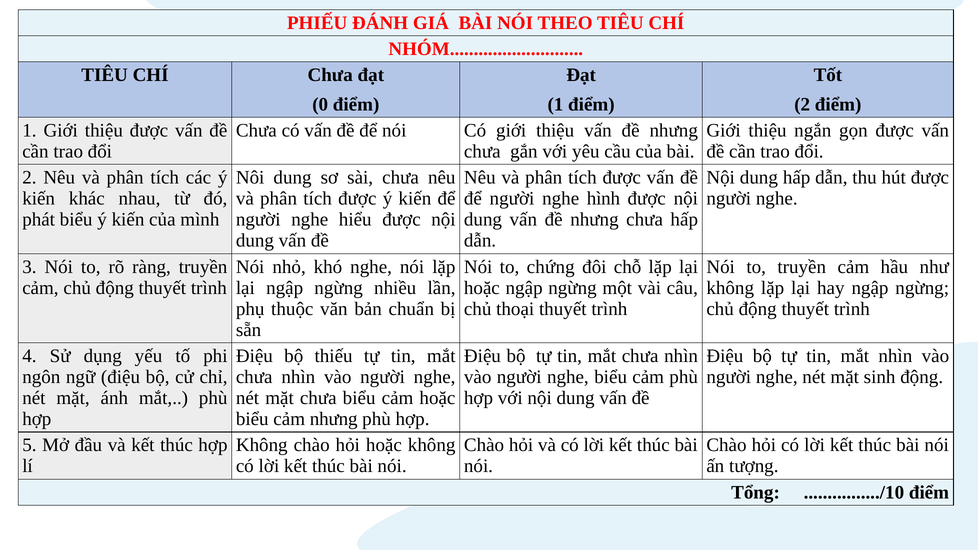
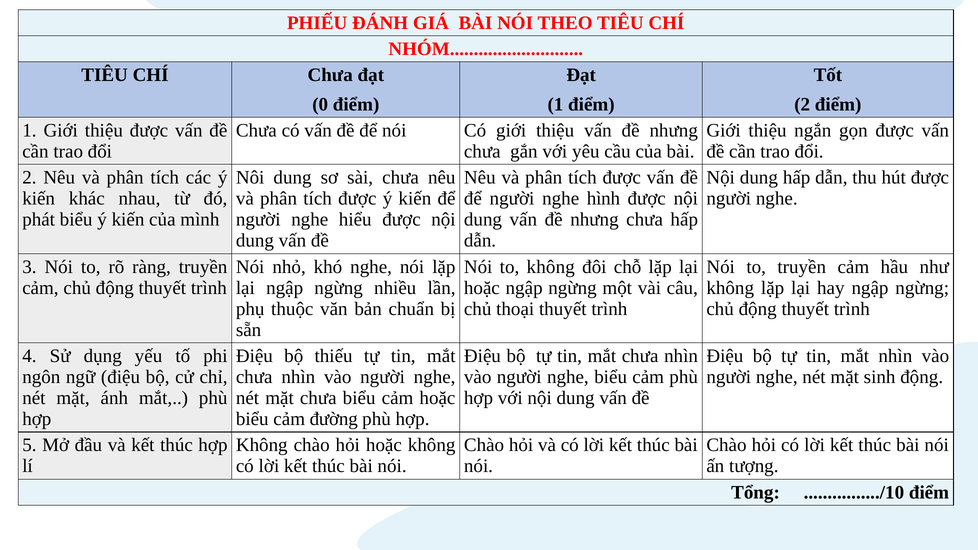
to chứng: chứng -> không
cảm nhưng: nhưng -> đường
